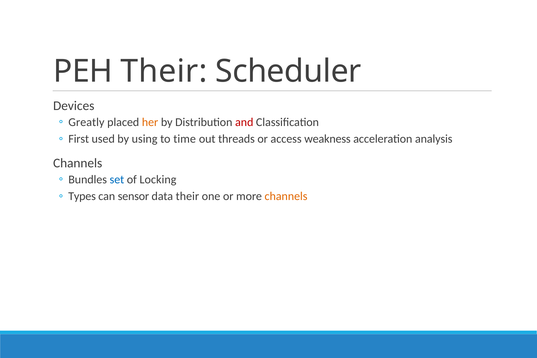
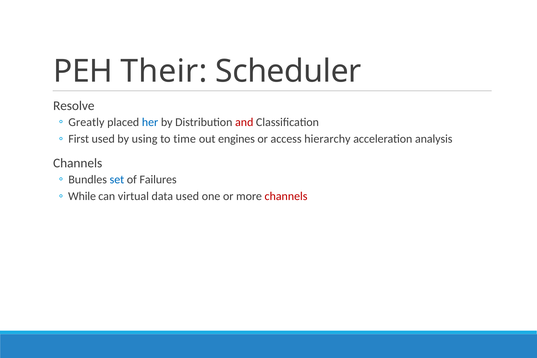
Devices: Devices -> Resolve
her colour: orange -> blue
threads: threads -> engines
weakness: weakness -> hierarchy
Locking: Locking -> Failures
Types: Types -> While
sensor: sensor -> virtual
data their: their -> used
channels at (286, 196) colour: orange -> red
